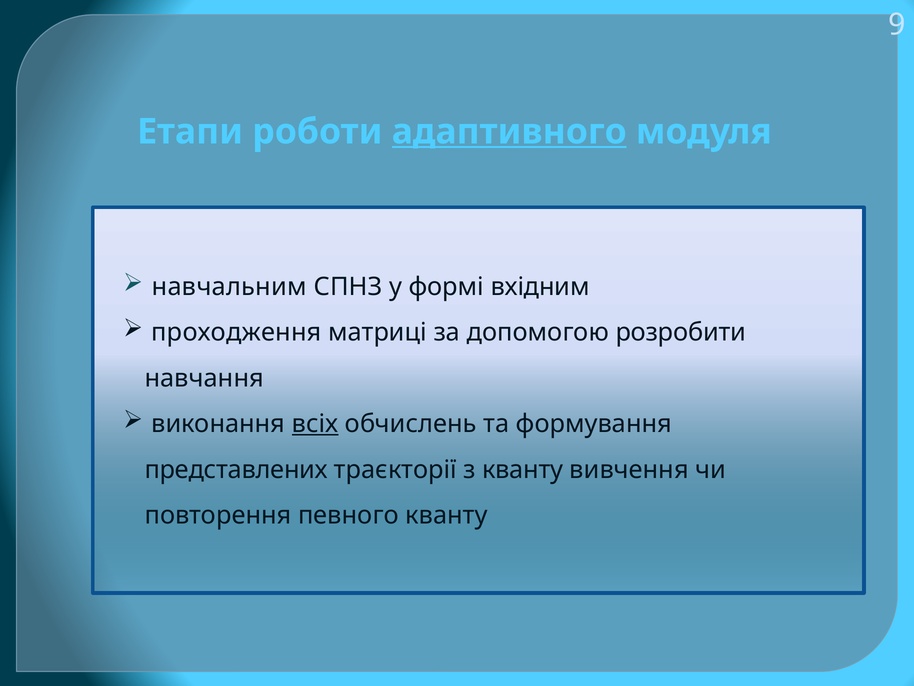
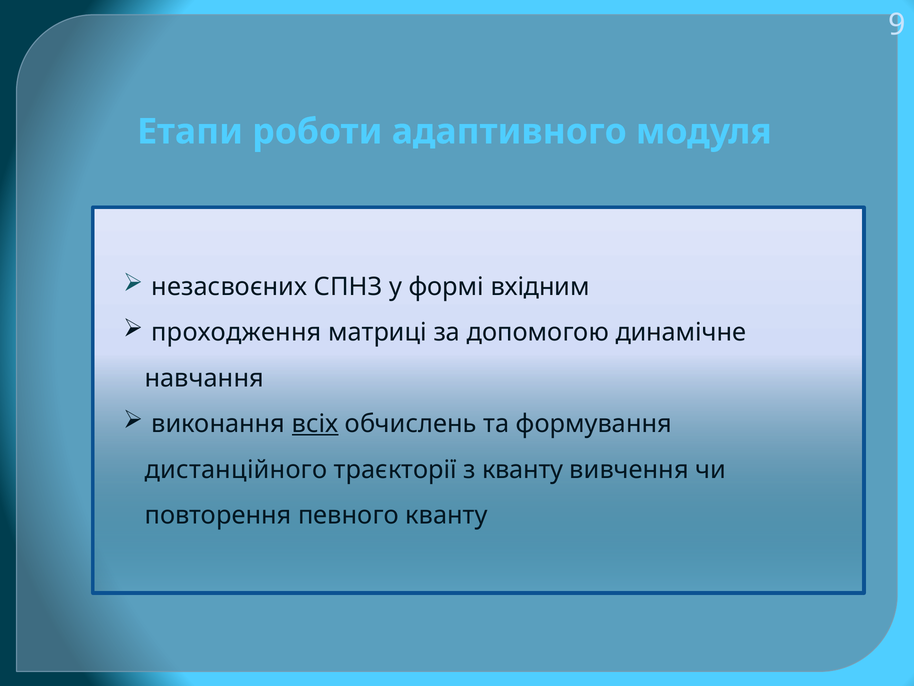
адаптивного underline: present -> none
навчальним: навчальним -> незасвоєних
розробити: розробити -> динамічне
представлених: представлених -> дистанційного
